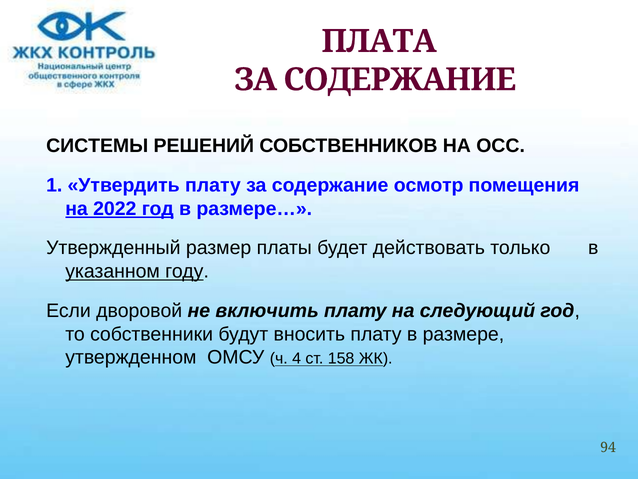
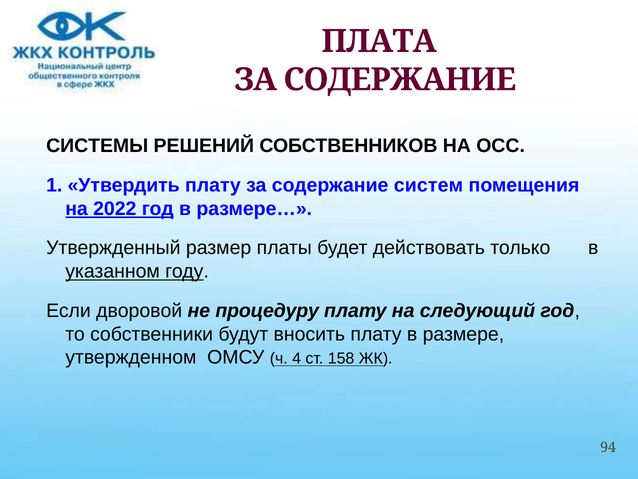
осмотр: осмотр -> систем
включить: включить -> процедуру
